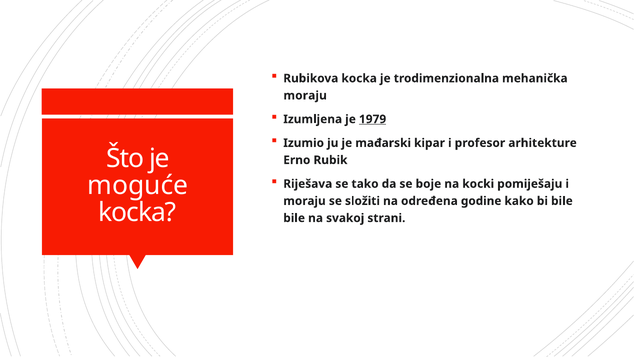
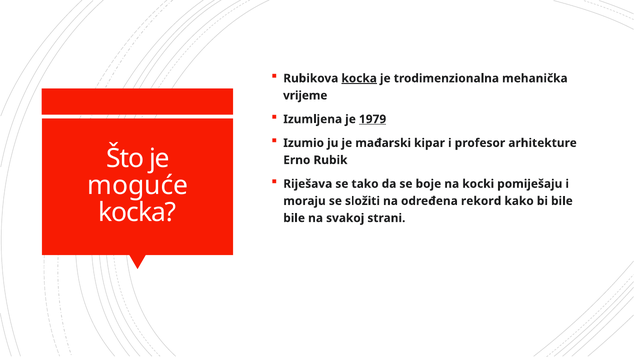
kocka at (359, 78) underline: none -> present
moraju at (305, 96): moraju -> vrijeme
godine: godine -> rekord
